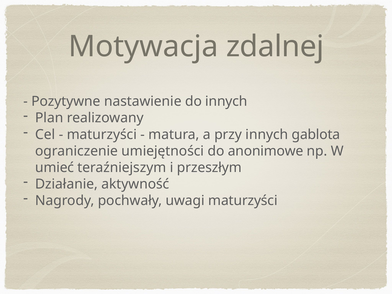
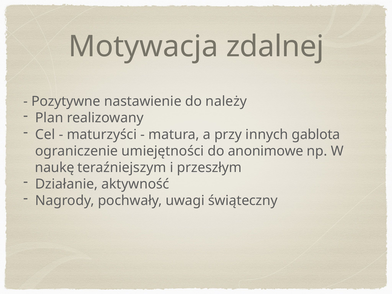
do innych: innych -> należy
umieć: umieć -> naukę
uwagi maturzyści: maturzyści -> świąteczny
